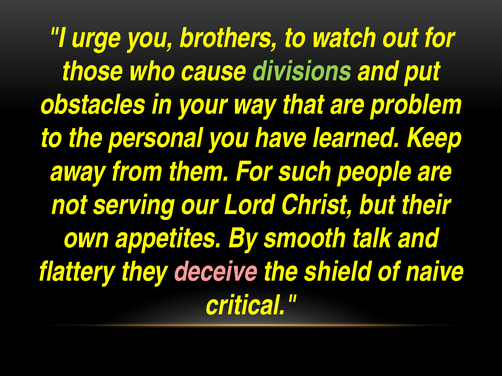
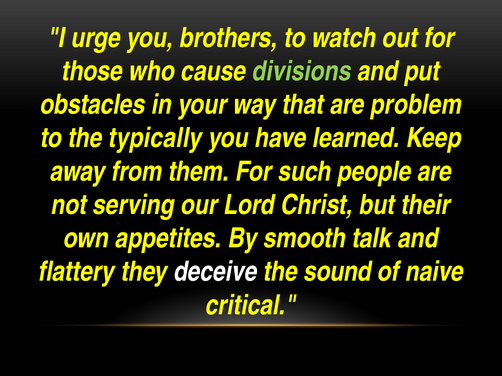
personal: personal -> typically
deceive colour: pink -> white
shield: shield -> sound
